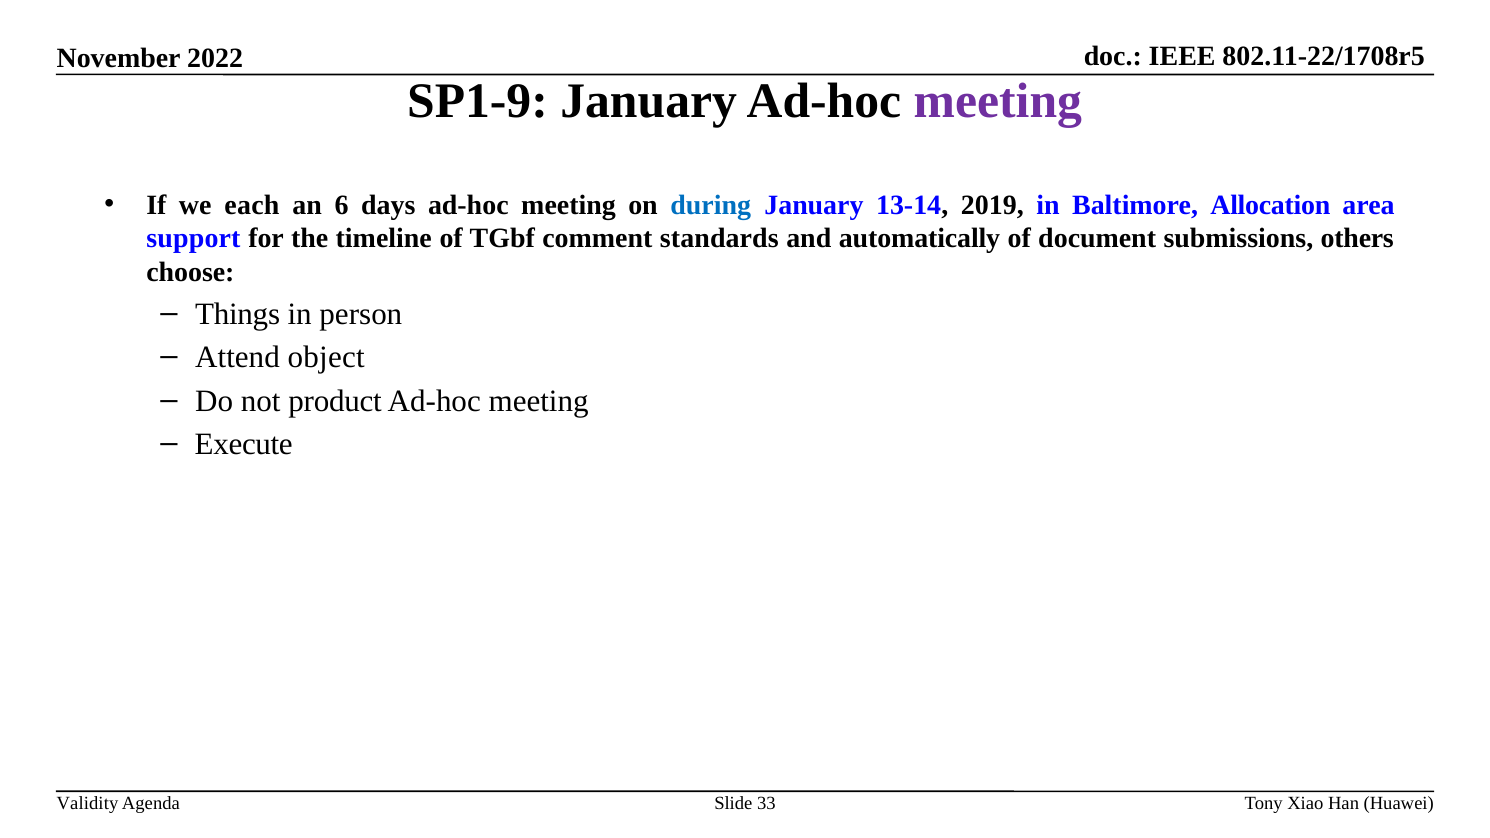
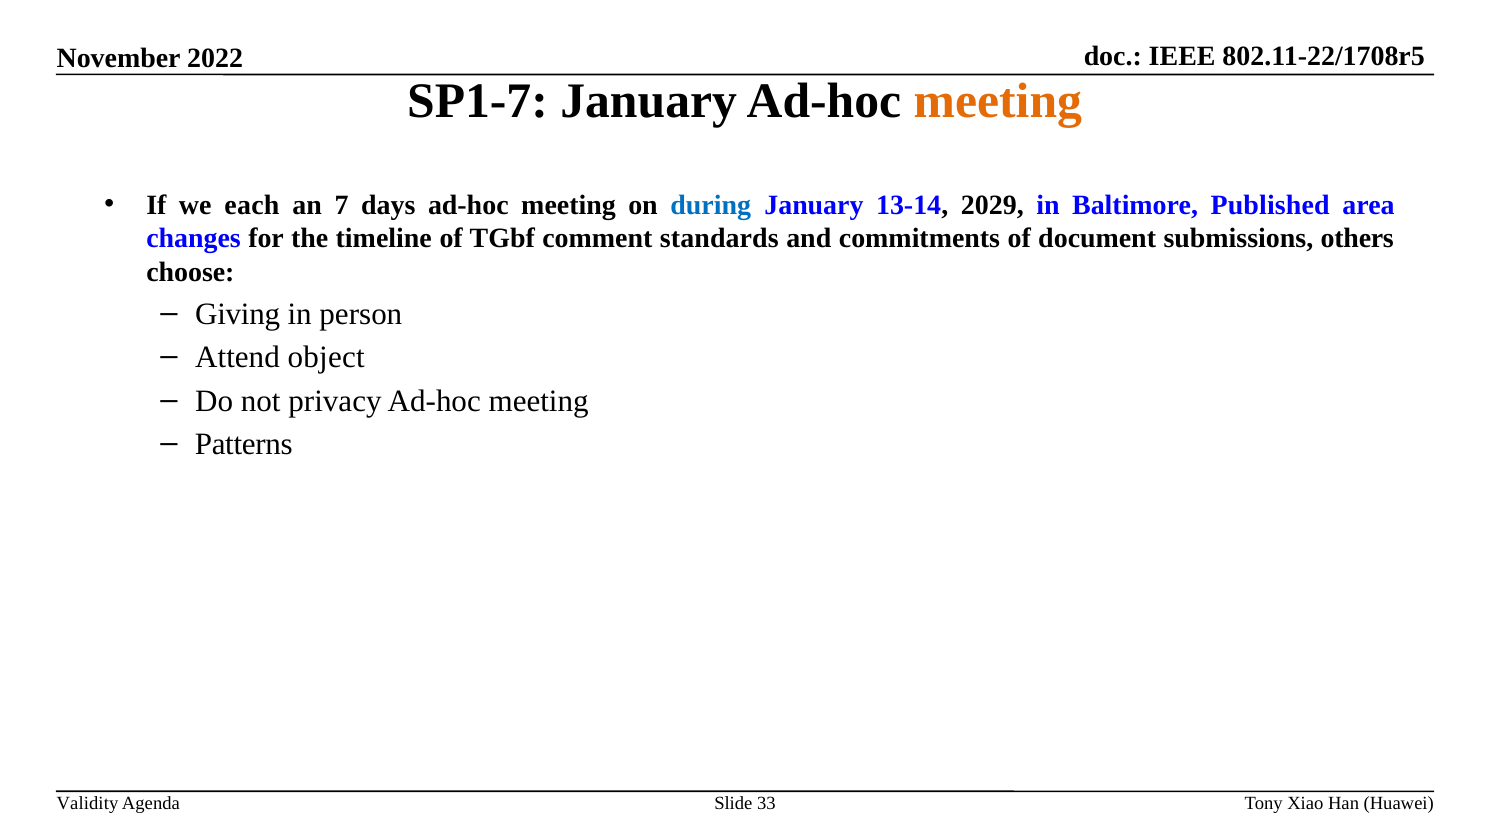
SP1-9: SP1-9 -> SP1-7
meeting at (998, 101) colour: purple -> orange
6: 6 -> 7
2019: 2019 -> 2029
Allocation: Allocation -> Published
support: support -> changes
automatically: automatically -> commitments
Things: Things -> Giving
product: product -> privacy
Execute: Execute -> Patterns
